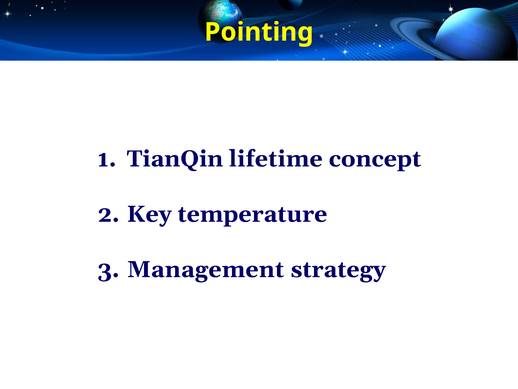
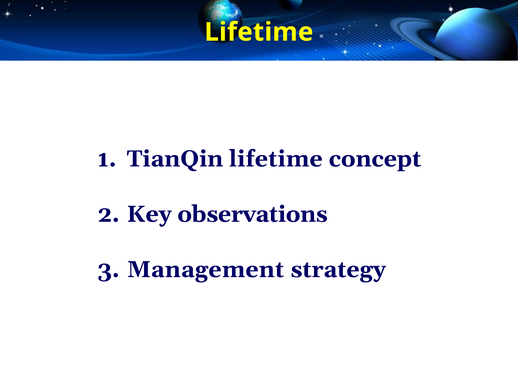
Pointing at (259, 32): Pointing -> Lifetime
temperature: temperature -> observations
